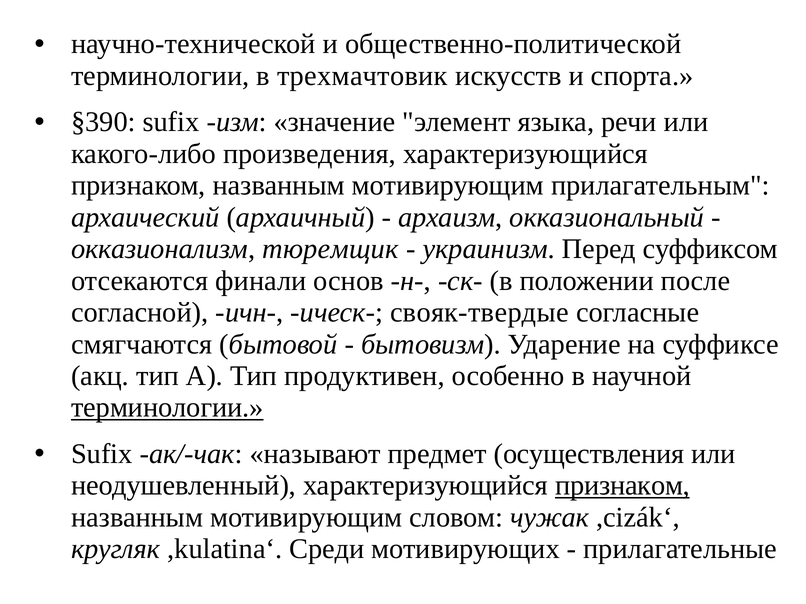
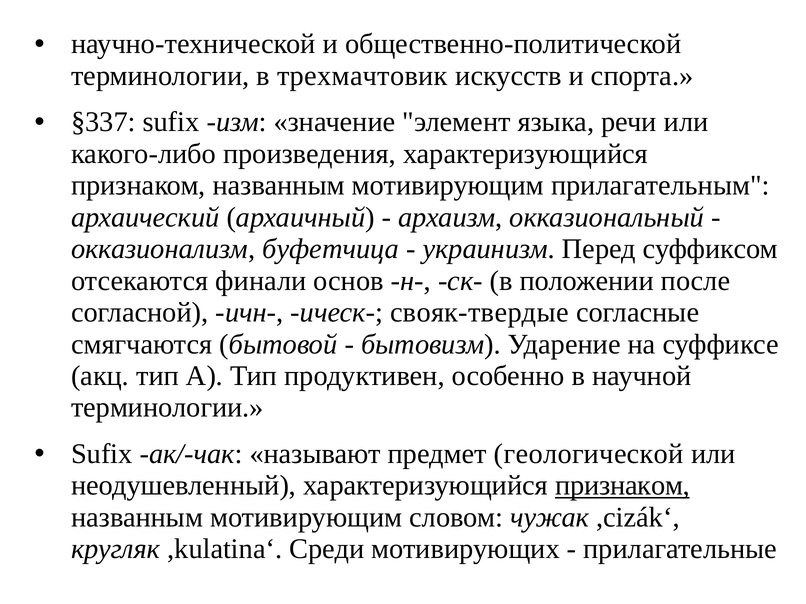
§390: §390 -> §337
тюремщик: тюремщик -> буфетчица
терминологии at (167, 408) underline: present -> none
осуществления: осуществления -> геологической
